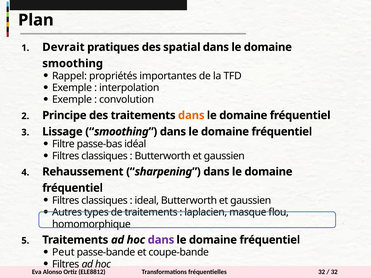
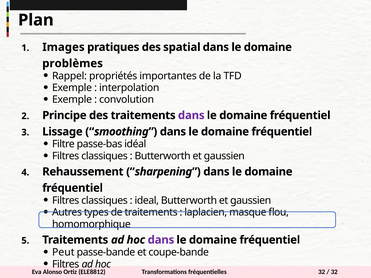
Devrait: Devrait -> Images
smoothing at (73, 64): smoothing -> problèmes
dans at (191, 115) colour: orange -> purple
